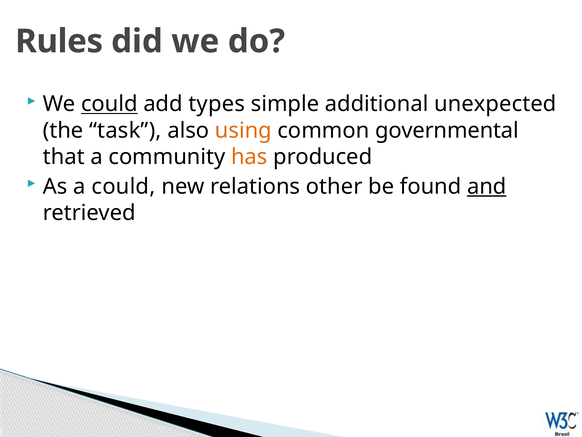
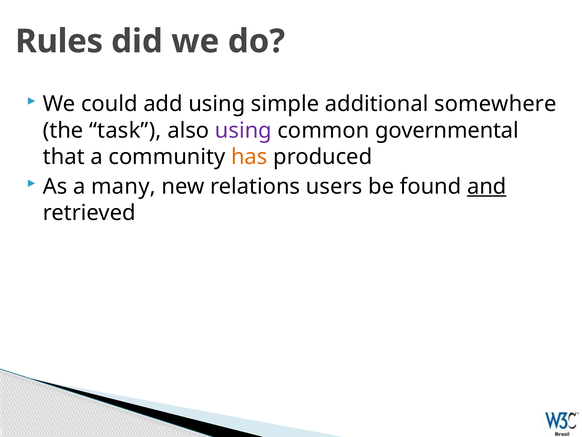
could at (109, 104) underline: present -> none
add types: types -> using
unexpected: unexpected -> somewhere
using at (243, 130) colour: orange -> purple
a could: could -> many
other: other -> users
